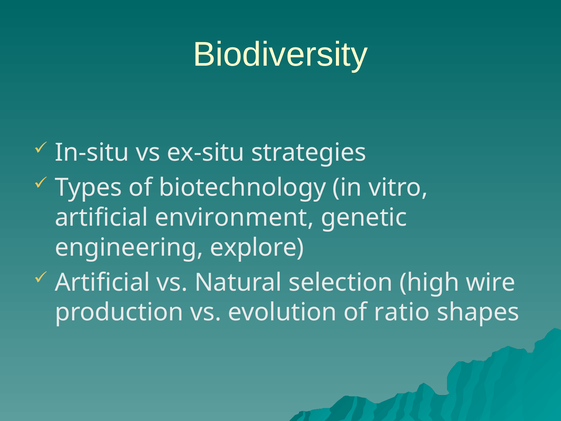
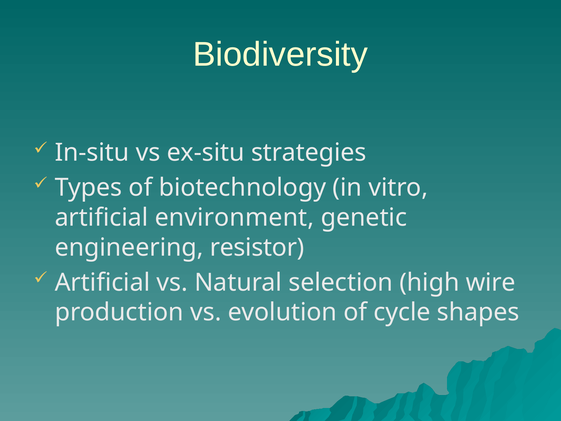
explore: explore -> resistor
ratio: ratio -> cycle
